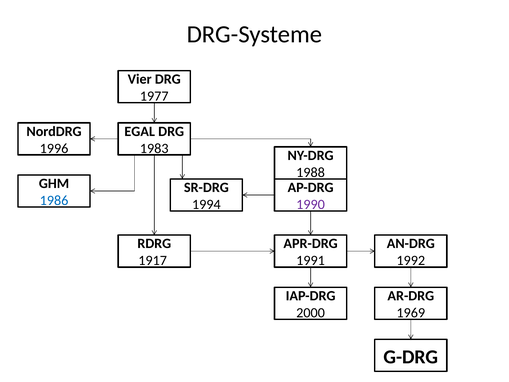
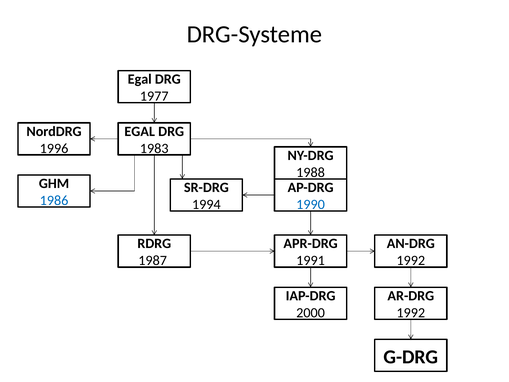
Vier at (140, 79): Vier -> Egal
1990 colour: purple -> blue
1917: 1917 -> 1987
1969 at (411, 313): 1969 -> 1992
